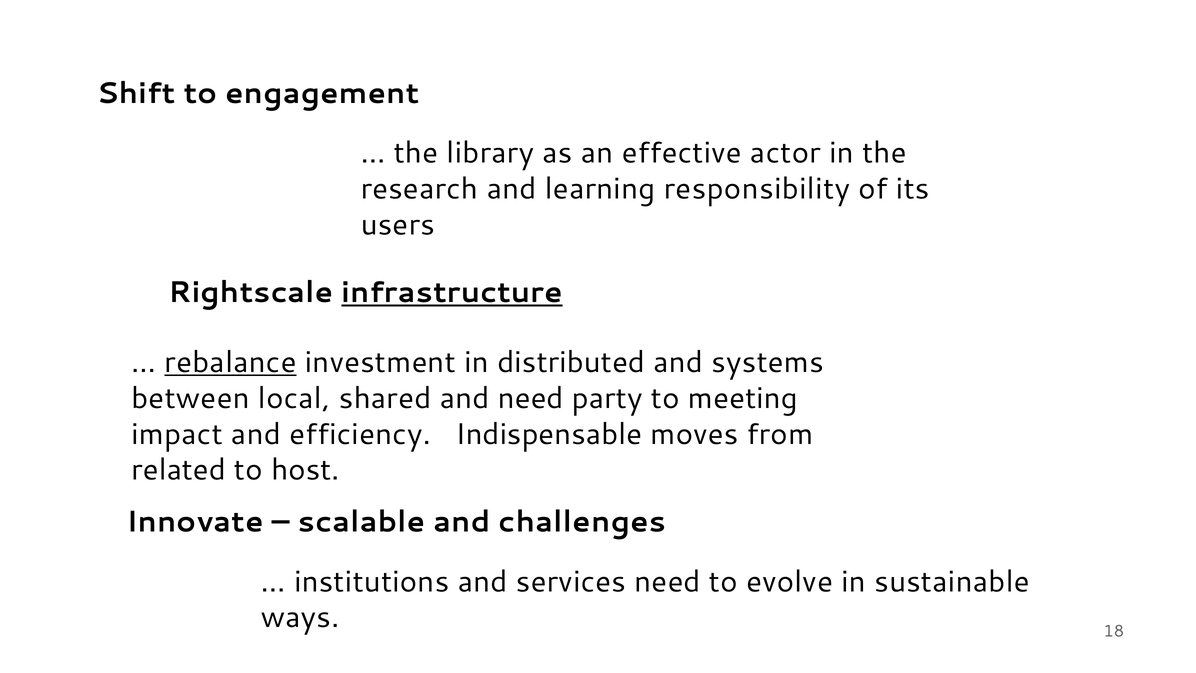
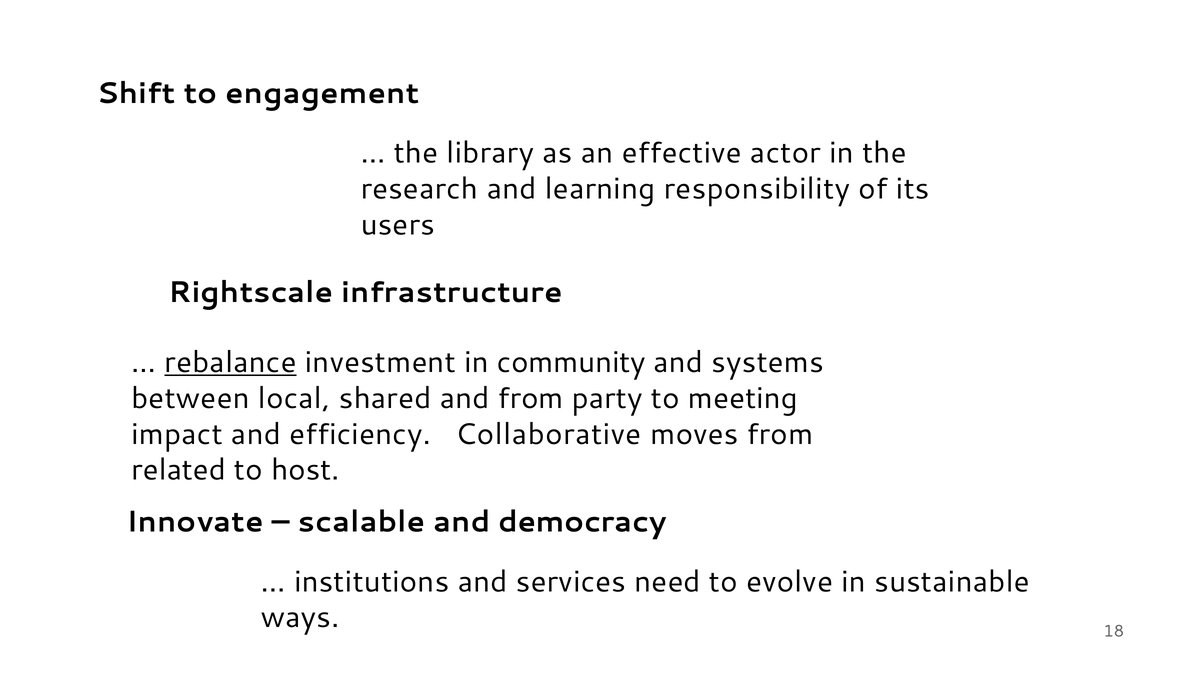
infrastructure underline: present -> none
distributed: distributed -> community
and need: need -> from
Indispensable: Indispensable -> Collaborative
challenges: challenges -> democracy
